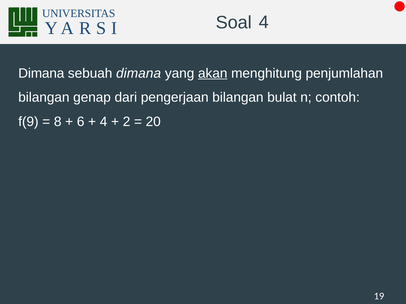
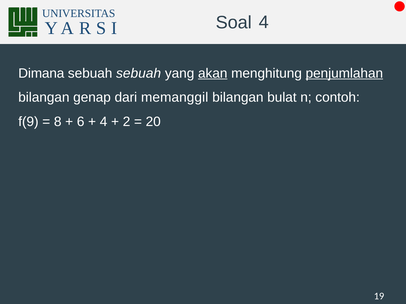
sebuah dimana: dimana -> sebuah
penjumlahan underline: none -> present
pengerjaan: pengerjaan -> memanggil
